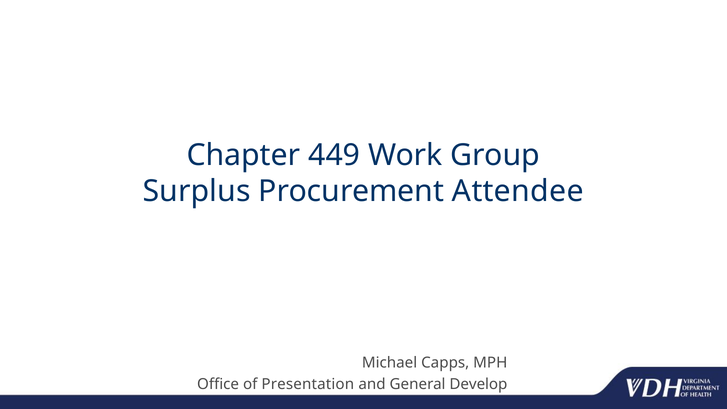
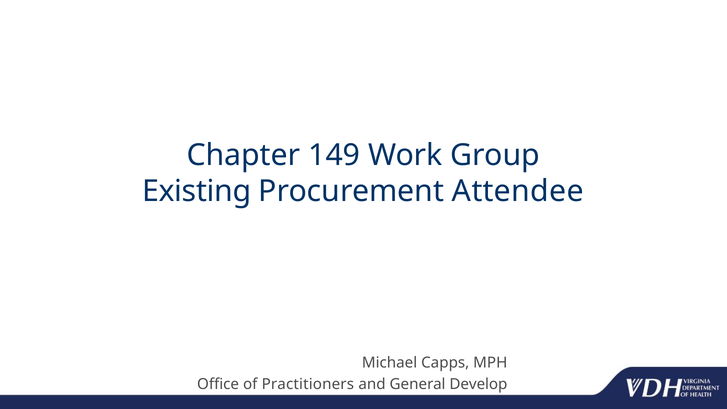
449: 449 -> 149
Surplus: Surplus -> Existing
Presentation: Presentation -> Practitioners
